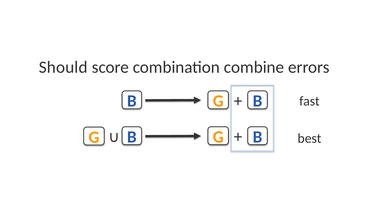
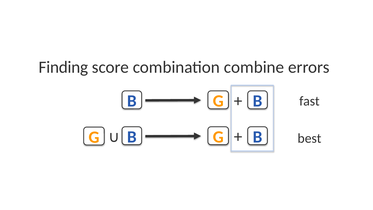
Should: Should -> Finding
